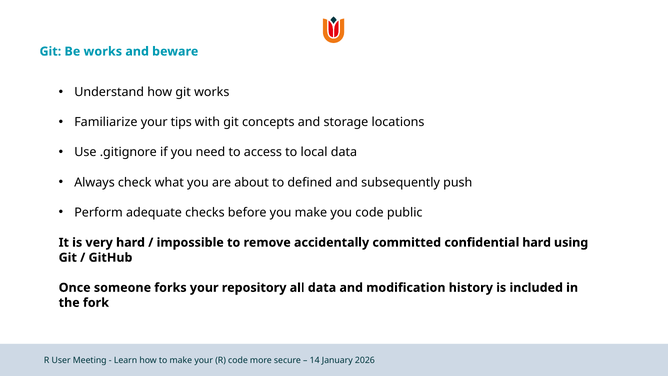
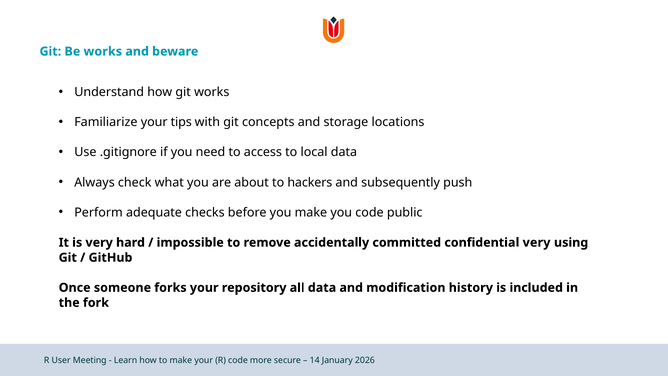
defined: defined -> hackers
confidential hard: hard -> very
